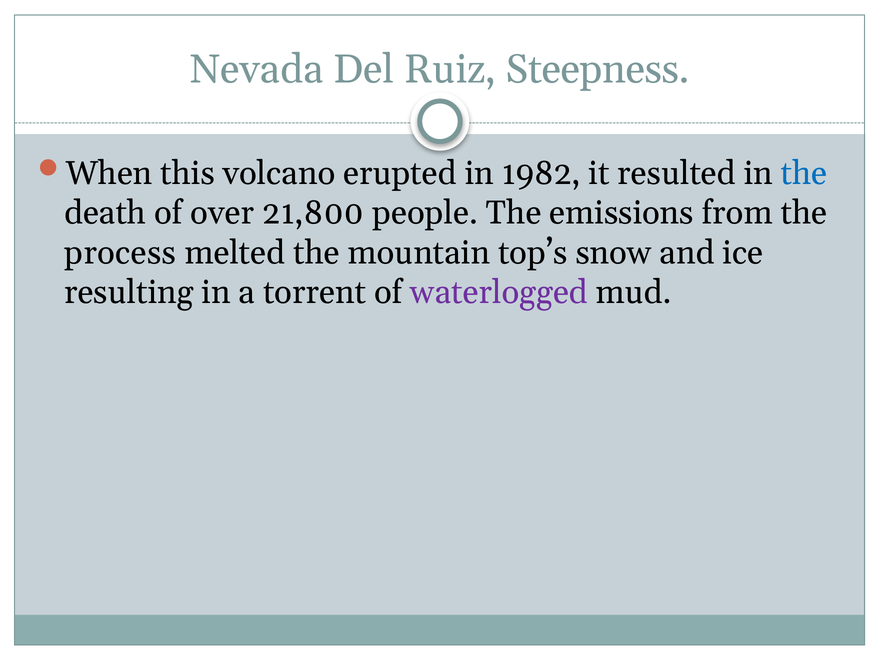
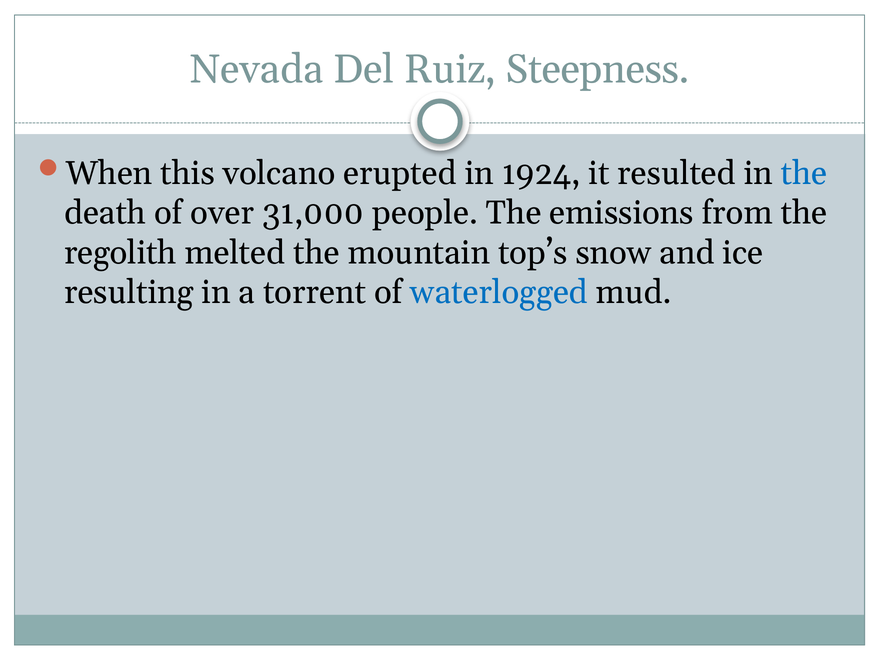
1982: 1982 -> 1924
21,800: 21,800 -> 31,000
process: process -> regolith
waterlogged colour: purple -> blue
